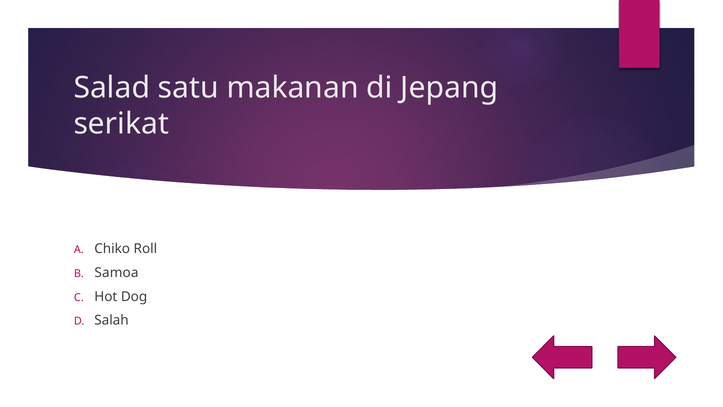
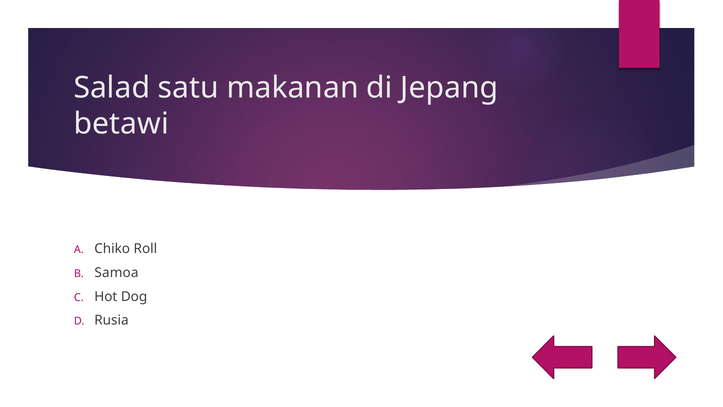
serikat: serikat -> betawi
Salah: Salah -> Rusia
